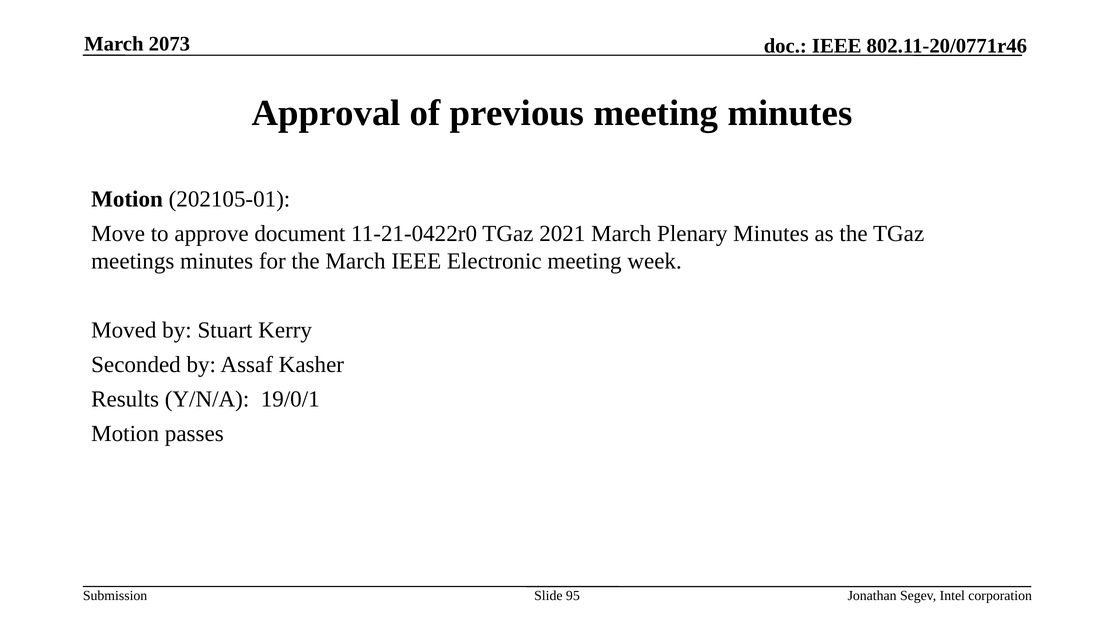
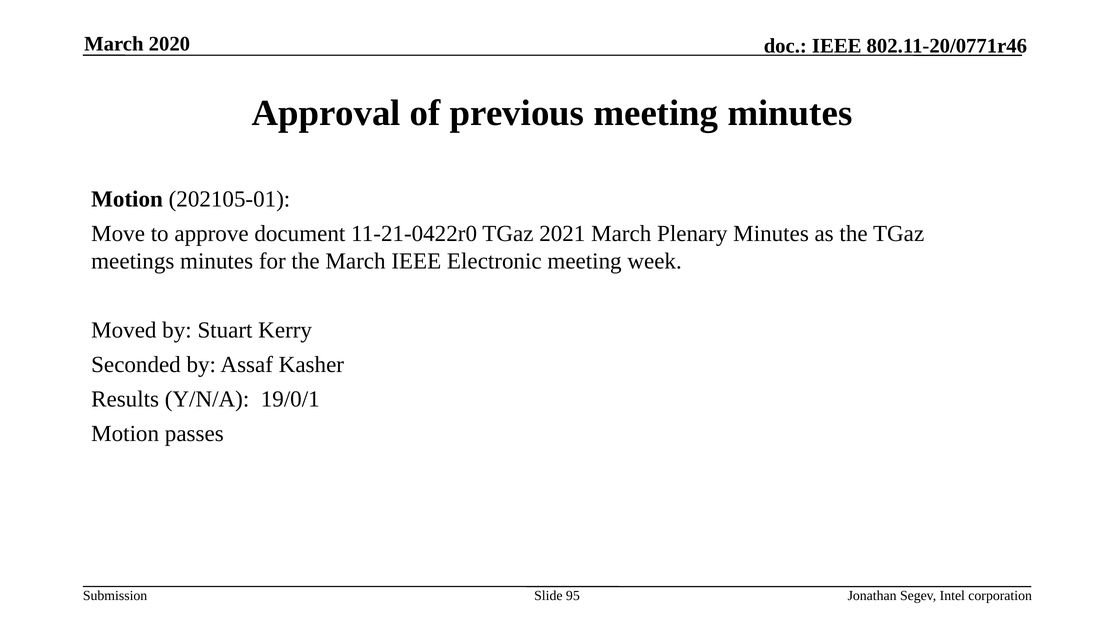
2073: 2073 -> 2020
